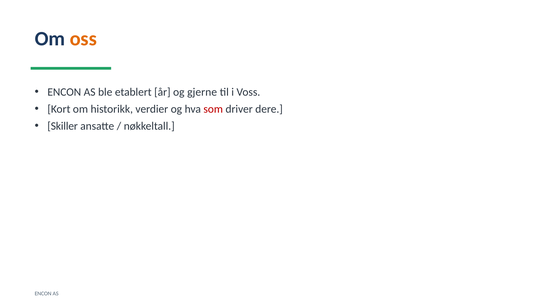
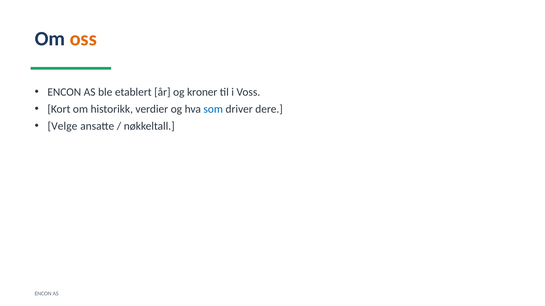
gjerne: gjerne -> kroner
som colour: red -> blue
Skiller: Skiller -> Velge
